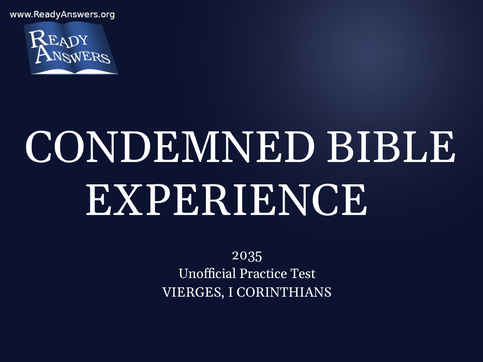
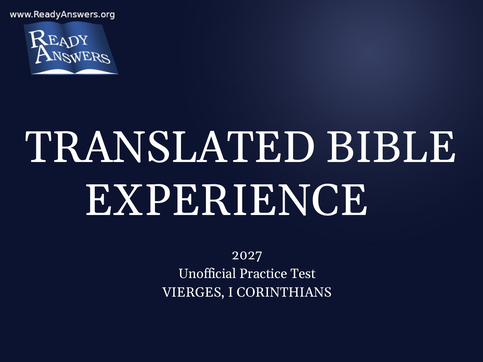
CONDEMNED: CONDEMNED -> TRANSLATED
2035: 2035 -> 2027
